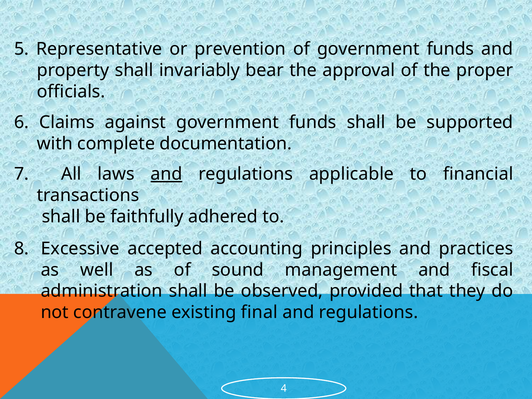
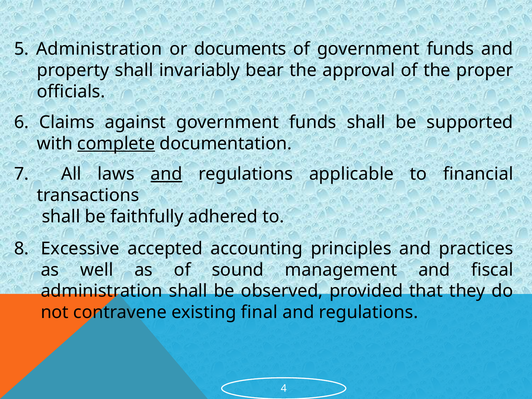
5 Representative: Representative -> Administration
prevention: prevention -> documents
complete underline: none -> present
